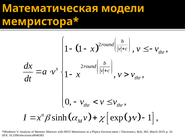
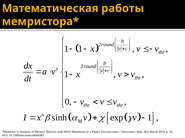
модели: модели -> работы
